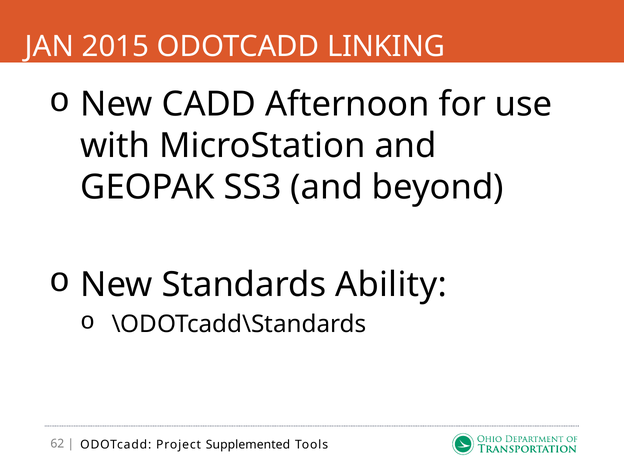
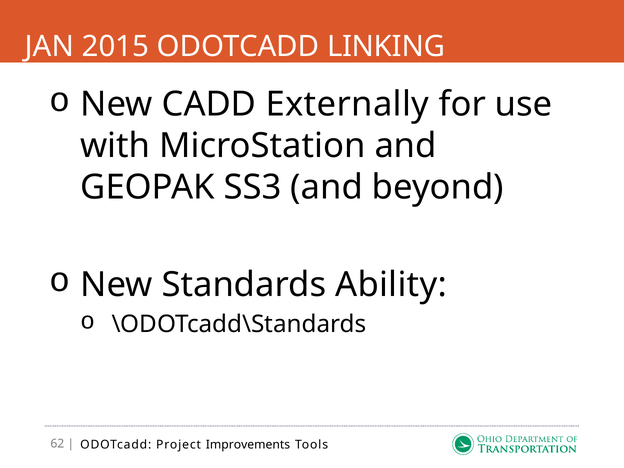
Afternoon: Afternoon -> Externally
Supplemented: Supplemented -> Improvements
